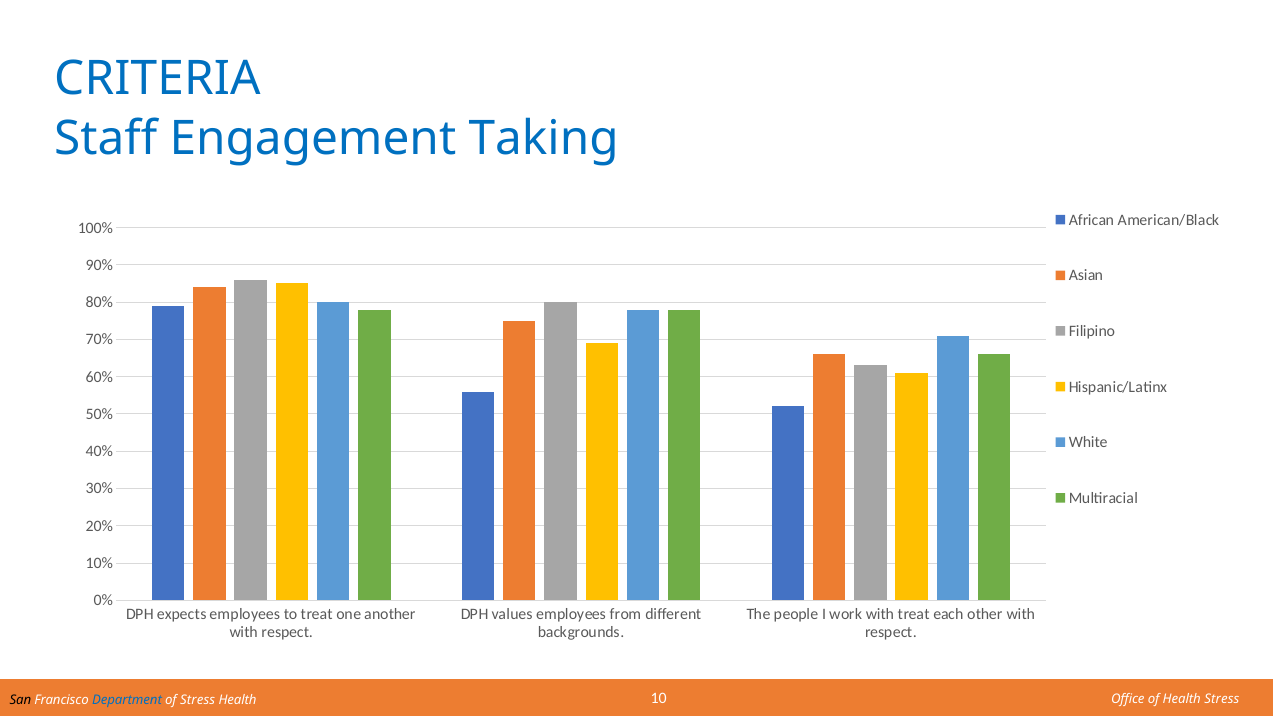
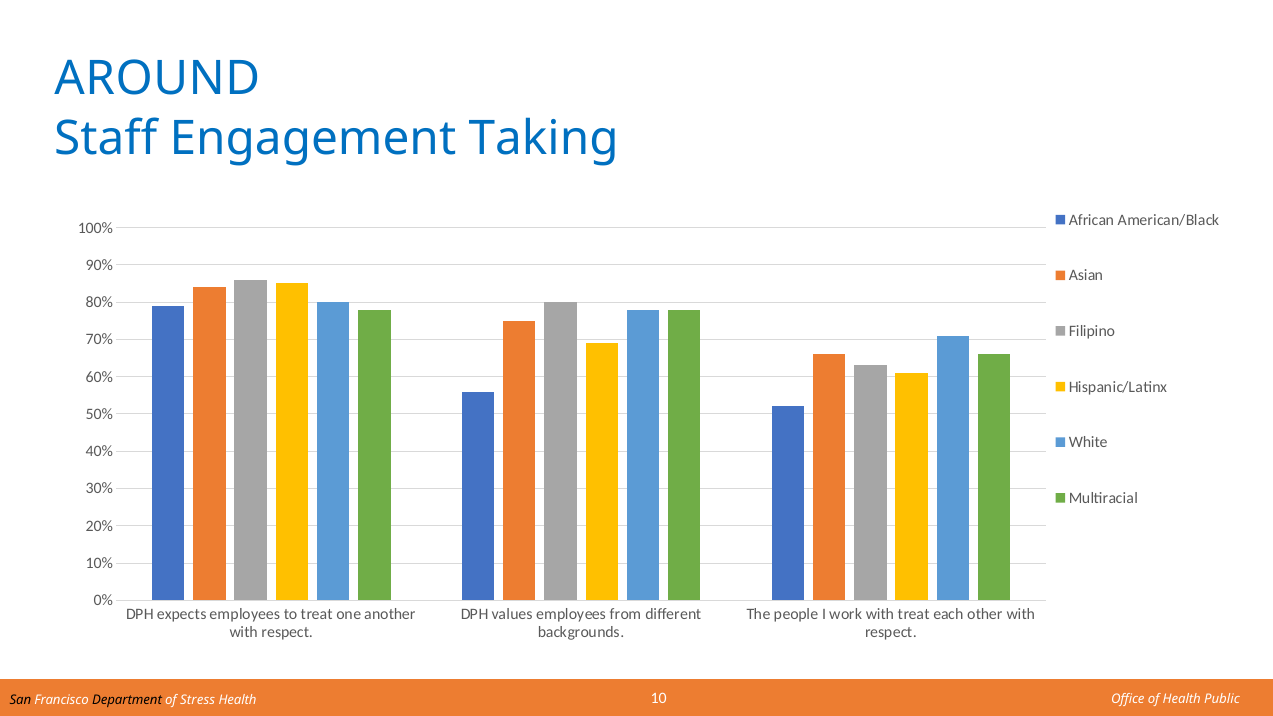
CRITERIA: CRITERIA -> AROUND
Department colour: blue -> black
Health Stress: Stress -> Public
